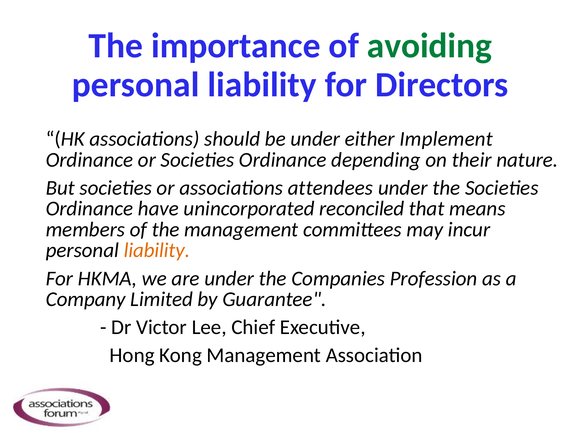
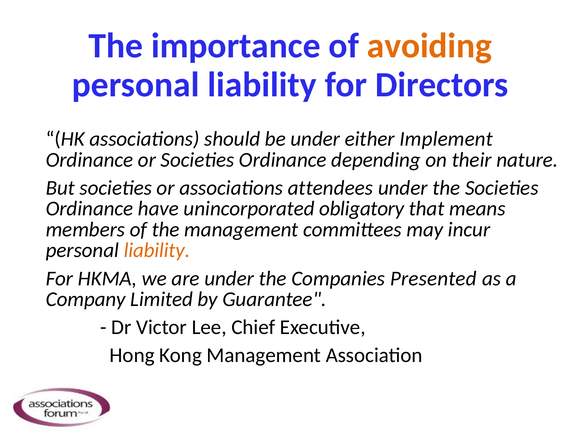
avoiding colour: green -> orange
reconciled: reconciled -> obligatory
Profession: Profession -> Presented
